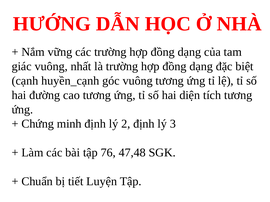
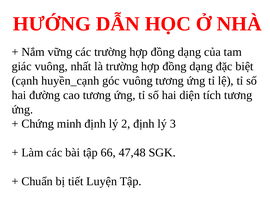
76: 76 -> 66
